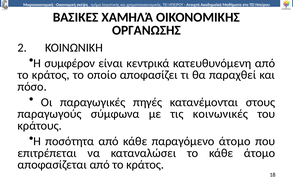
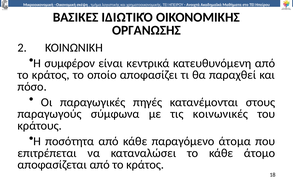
ΧΑΜΗΛΆ: ΧΑΜΗΛΆ -> ΙΔΙΩΤΙΚΌ
παραγόµενο άτοµο: άτοµο -> άτοµα
